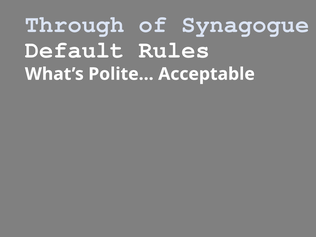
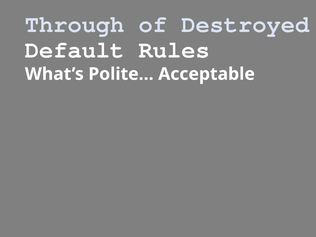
Synagogue: Synagogue -> Destroyed
